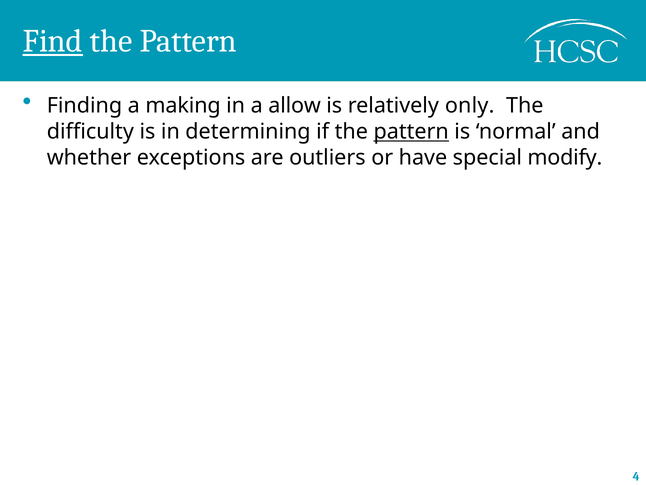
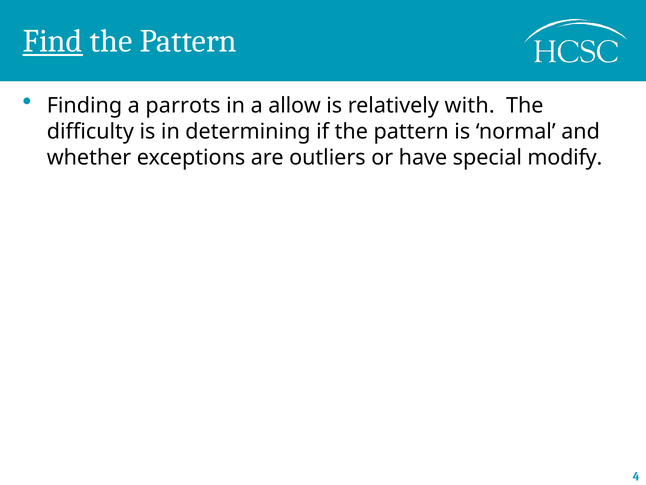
making: making -> parrots
only: only -> with
pattern at (411, 132) underline: present -> none
